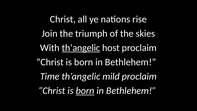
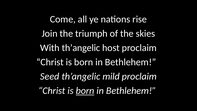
Christ at (63, 19): Christ -> Come
th’angelic at (81, 48) underline: present -> none
Time: Time -> Seed
